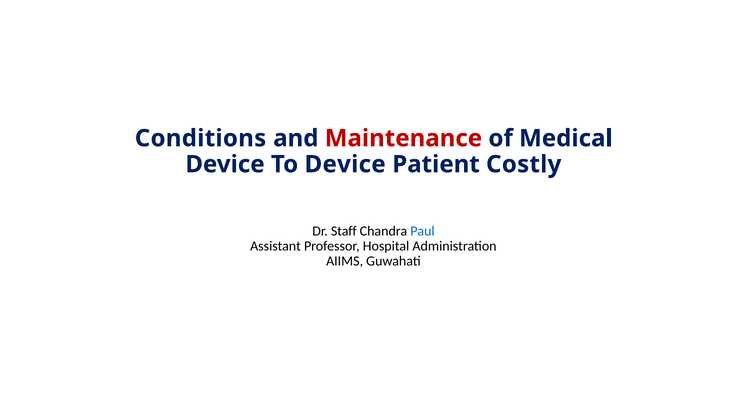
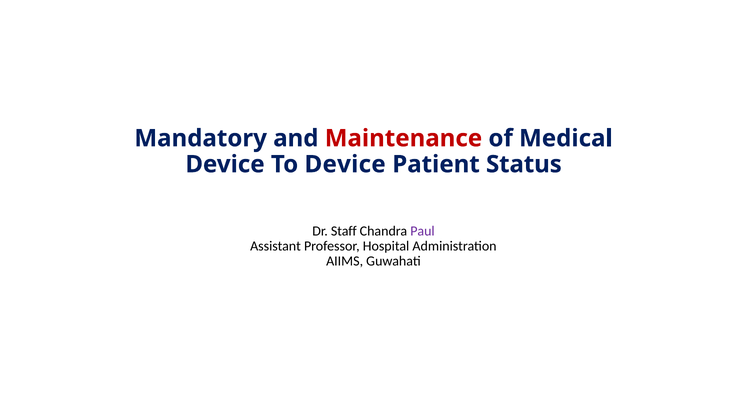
Conditions: Conditions -> Mandatory
Costly: Costly -> Status
Paul colour: blue -> purple
